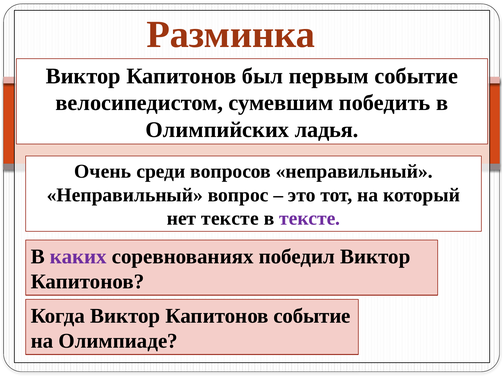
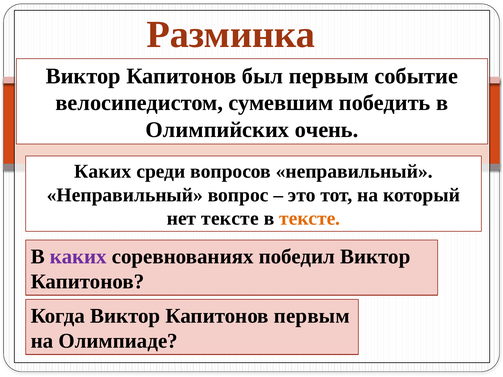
ладья: ладья -> очень
Очень at (103, 172): Очень -> Каких
тексте at (310, 219) colour: purple -> orange
Капитонов событие: событие -> первым
